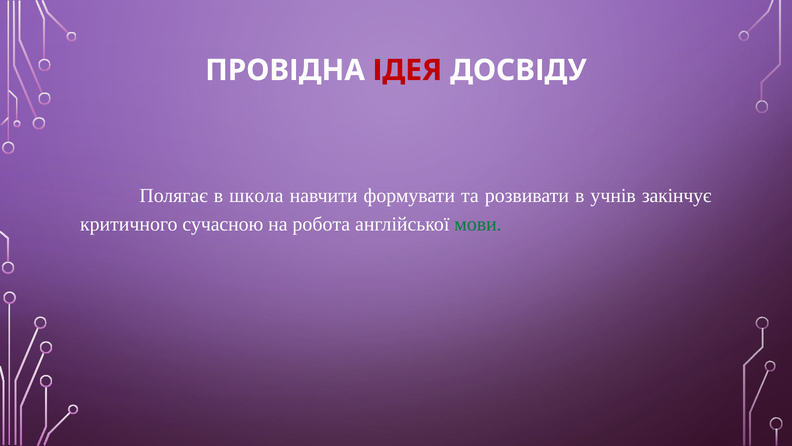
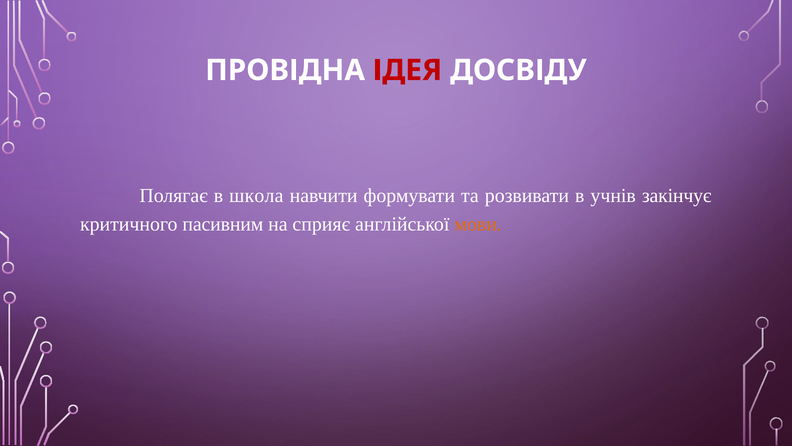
сучасною: сучасною -> пасивним
робота: робота -> сприяє
мови colour: green -> orange
